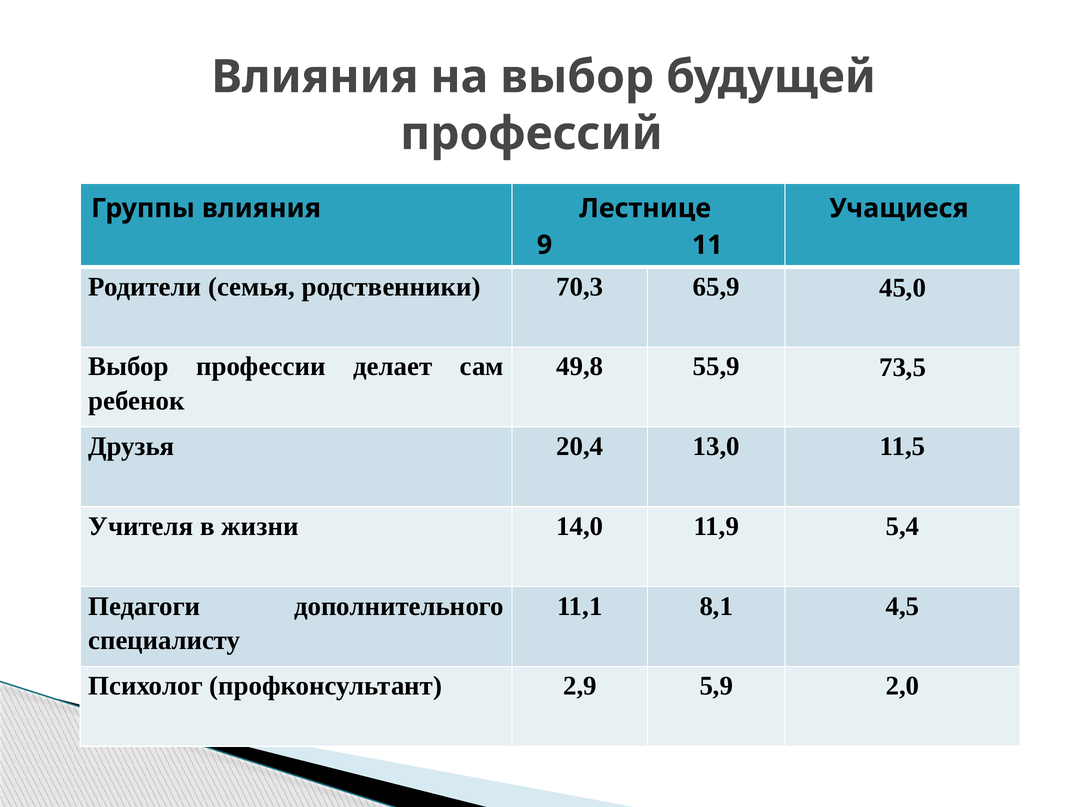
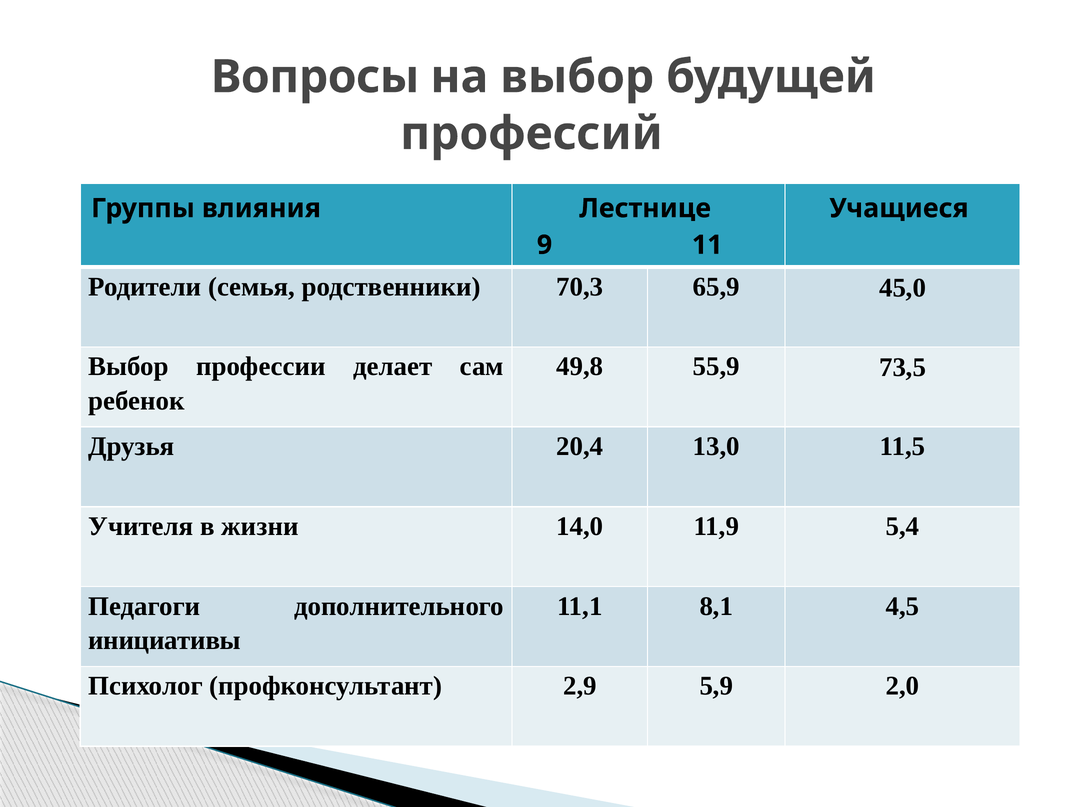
Влияния at (315, 77): Влияния -> Вопросы
специалисту: специалисту -> инициативы
